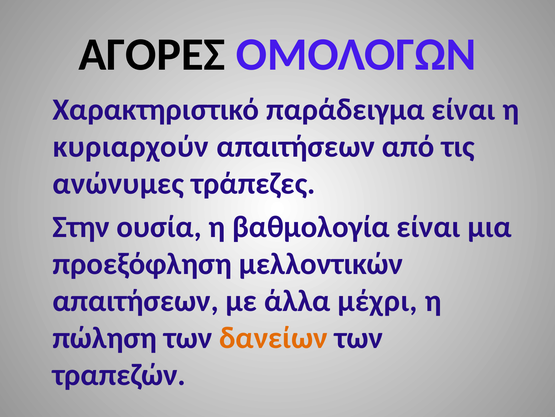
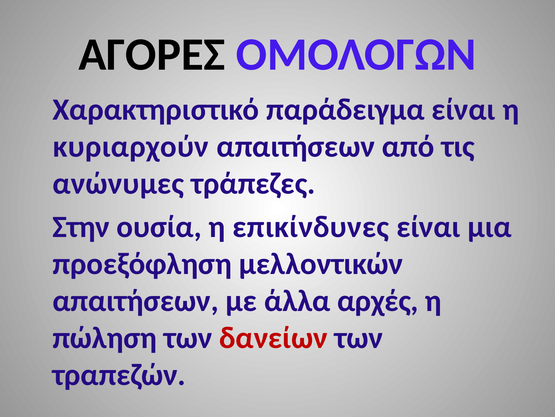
βαθμολογία: βαθμολογία -> επικίνδυνες
μέχρι: μέχρι -> αρχές
δανείων colour: orange -> red
